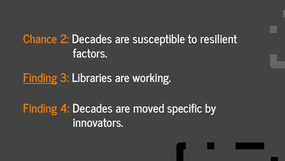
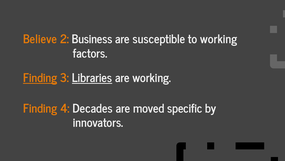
Chance: Chance -> Believe
2 Decades: Decades -> Business
to resilient: resilient -> working
Libraries underline: none -> present
